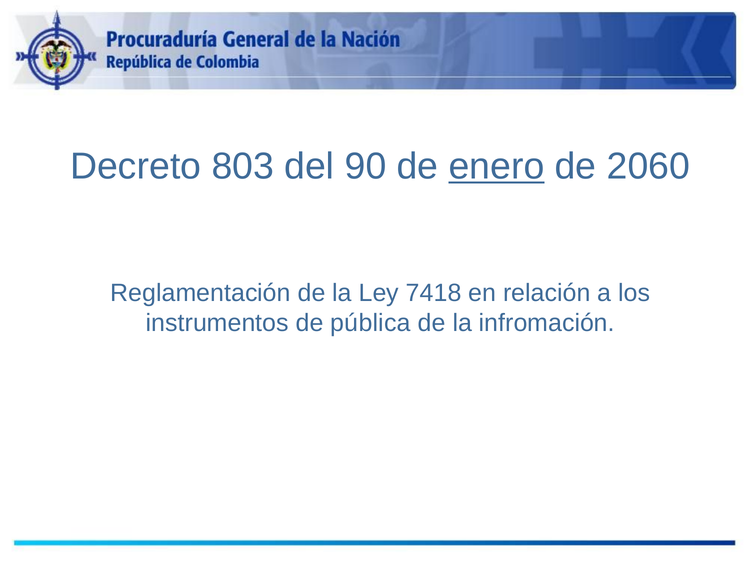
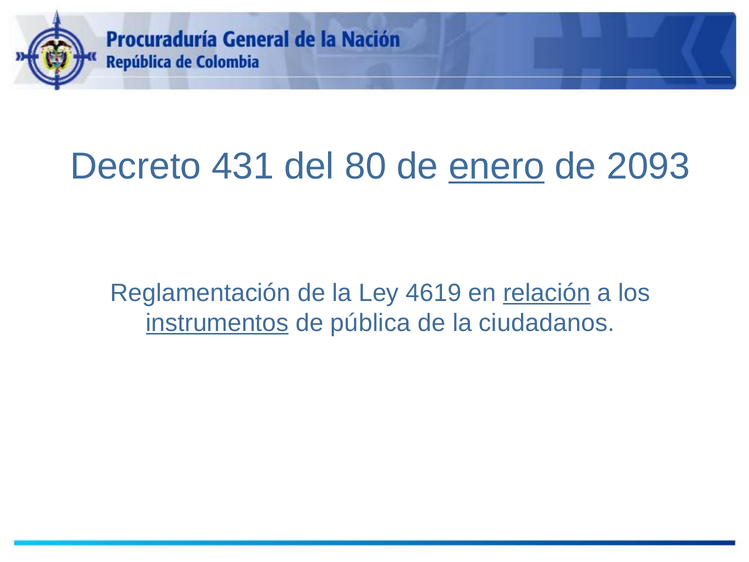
803: 803 -> 431
90: 90 -> 80
2060: 2060 -> 2093
7418: 7418 -> 4619
relación underline: none -> present
instrumentos underline: none -> present
infromación: infromación -> ciudadanos
